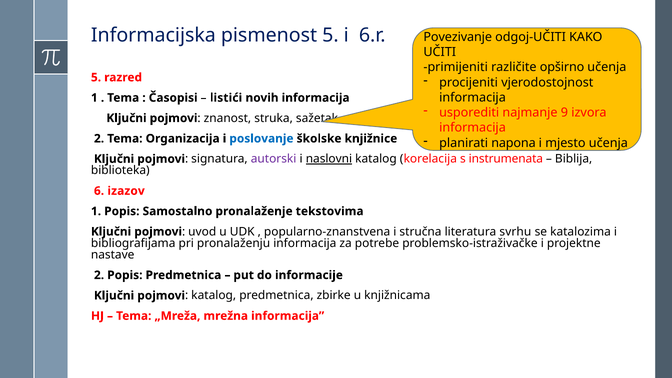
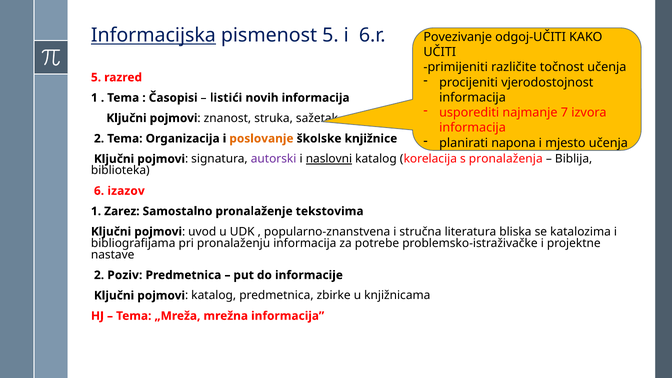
Informacijska underline: none -> present
opširno: opširno -> točnost
9: 9 -> 7
poslovanje colour: blue -> orange
instrumenata: instrumenata -> pronalaženja
1 Popis: Popis -> Zarez
svrhu: svrhu -> bliska
2 Popis: Popis -> Poziv
